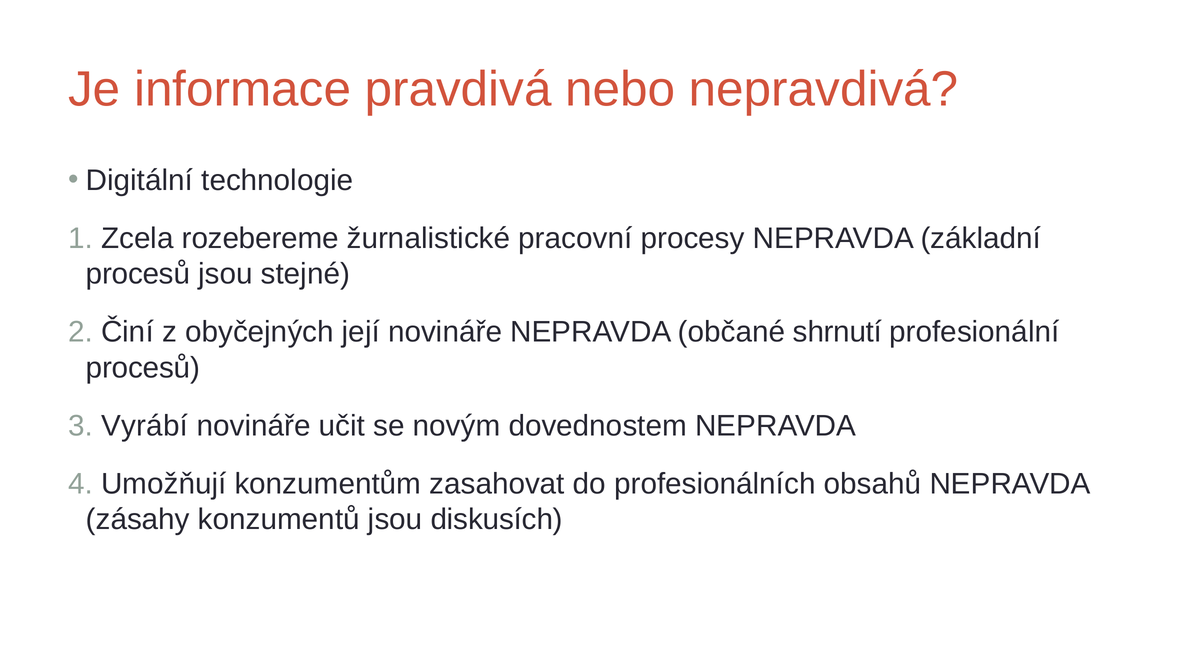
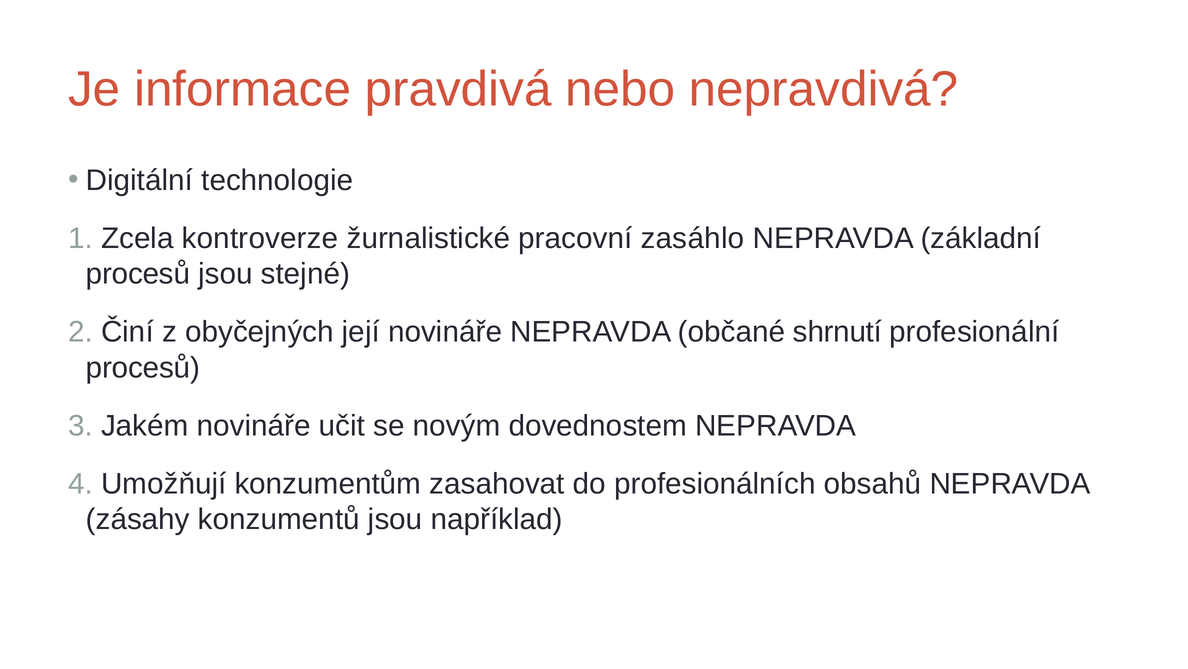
rozebereme: rozebereme -> kontroverze
procesy: procesy -> zasáhlo
Vyrábí: Vyrábí -> Jakém
diskusích: diskusích -> například
